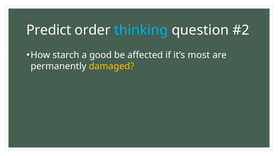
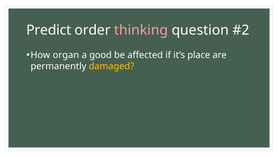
thinking colour: light blue -> pink
starch: starch -> organ
most: most -> place
